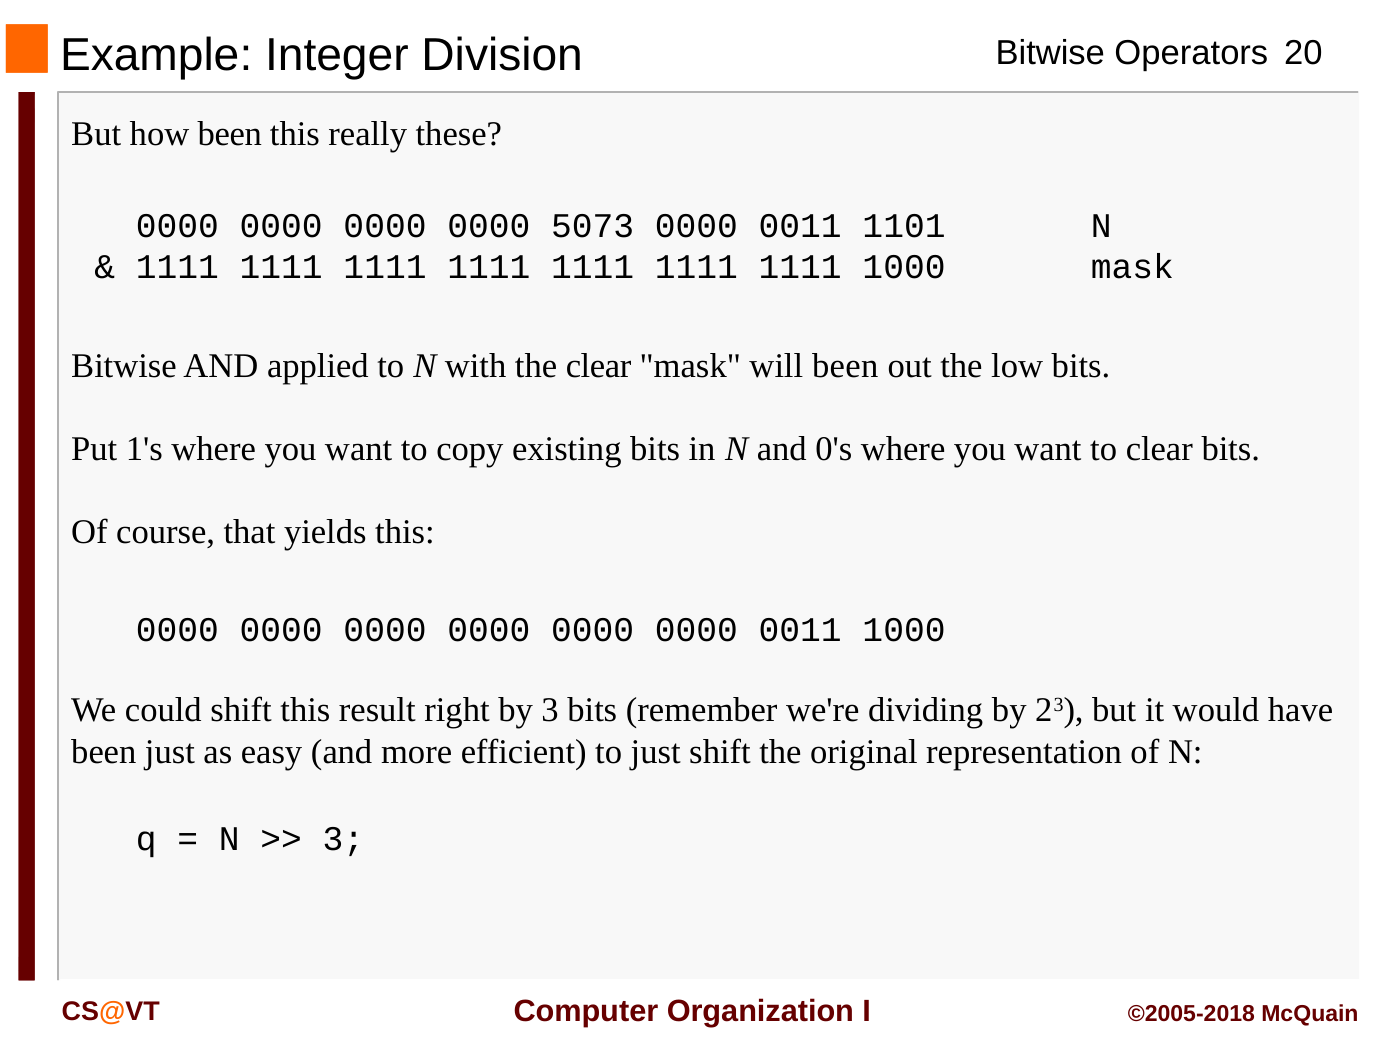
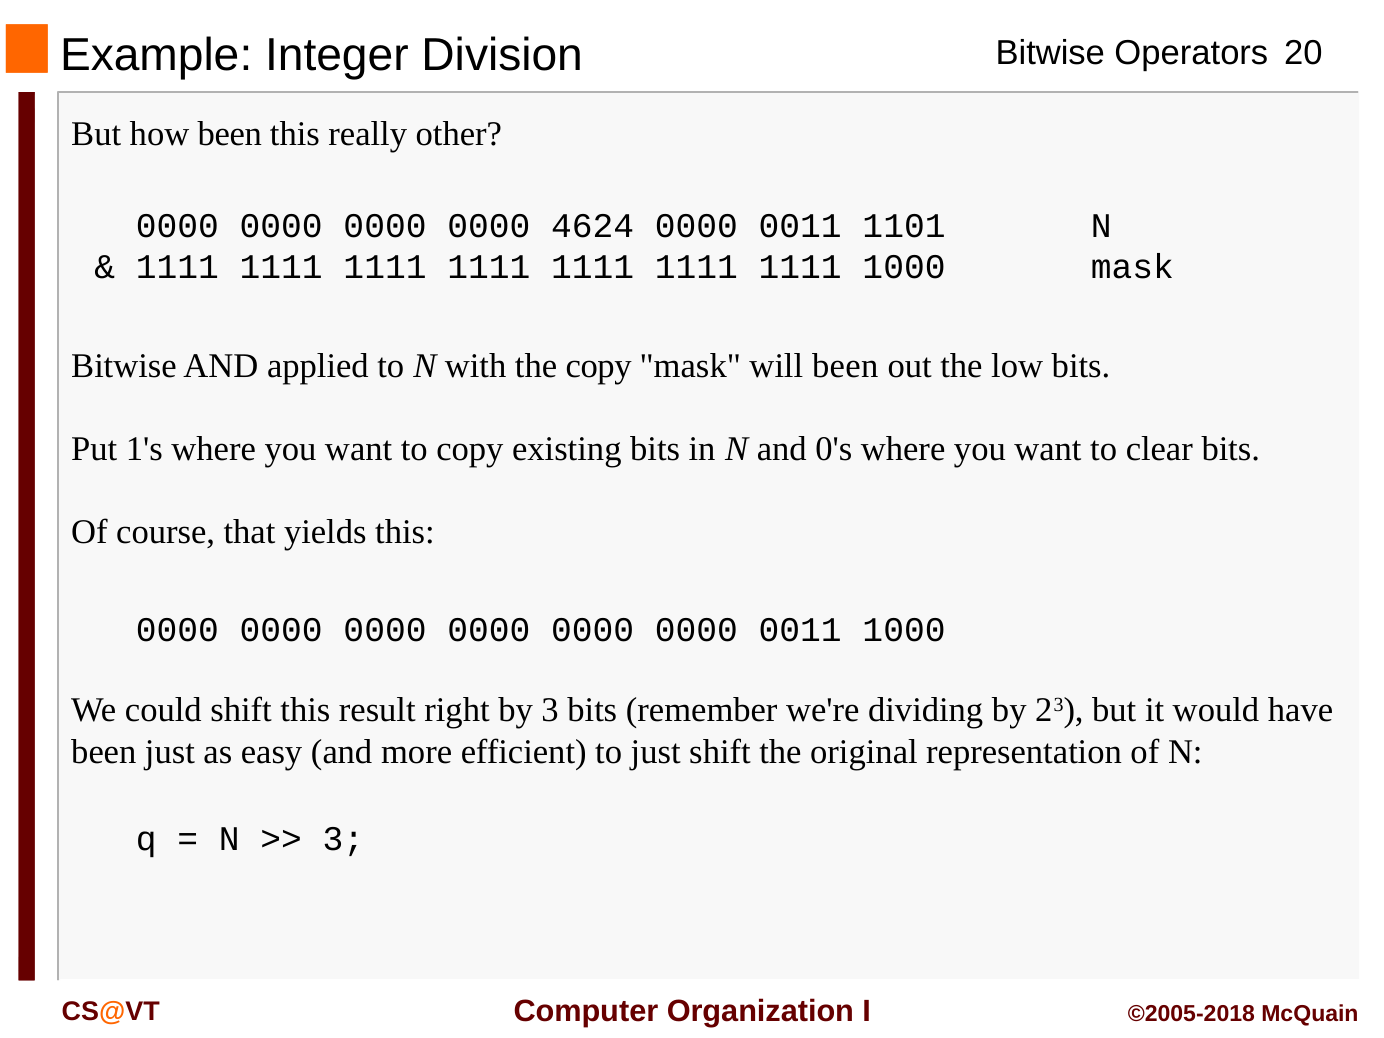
these: these -> other
5073: 5073 -> 4624
the clear: clear -> copy
